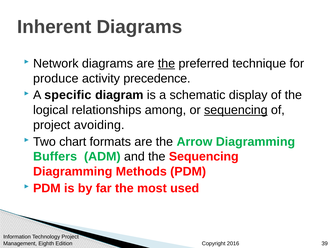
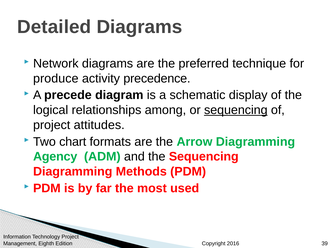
Inherent: Inherent -> Detailed
the at (166, 64) underline: present -> none
specific: specific -> precede
avoiding: avoiding -> attitudes
Buffers: Buffers -> Agency
